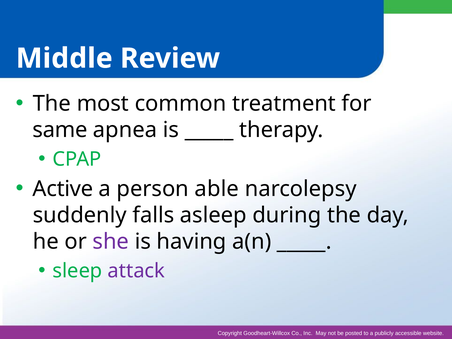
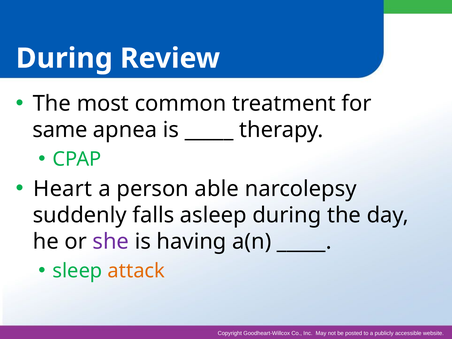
Middle at (64, 58): Middle -> During
Active: Active -> Heart
attack colour: purple -> orange
